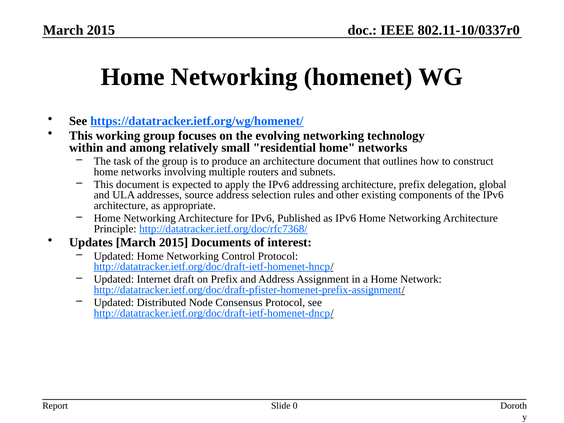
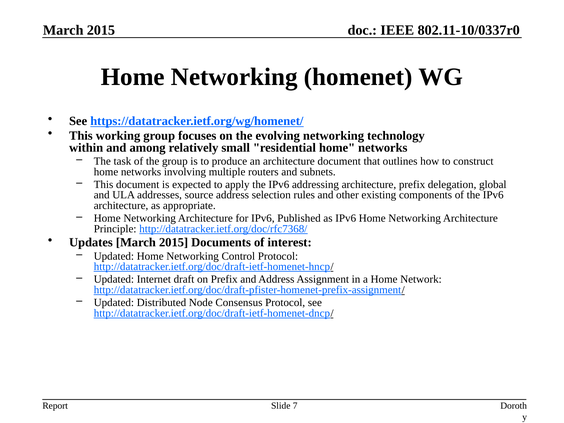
0: 0 -> 7
